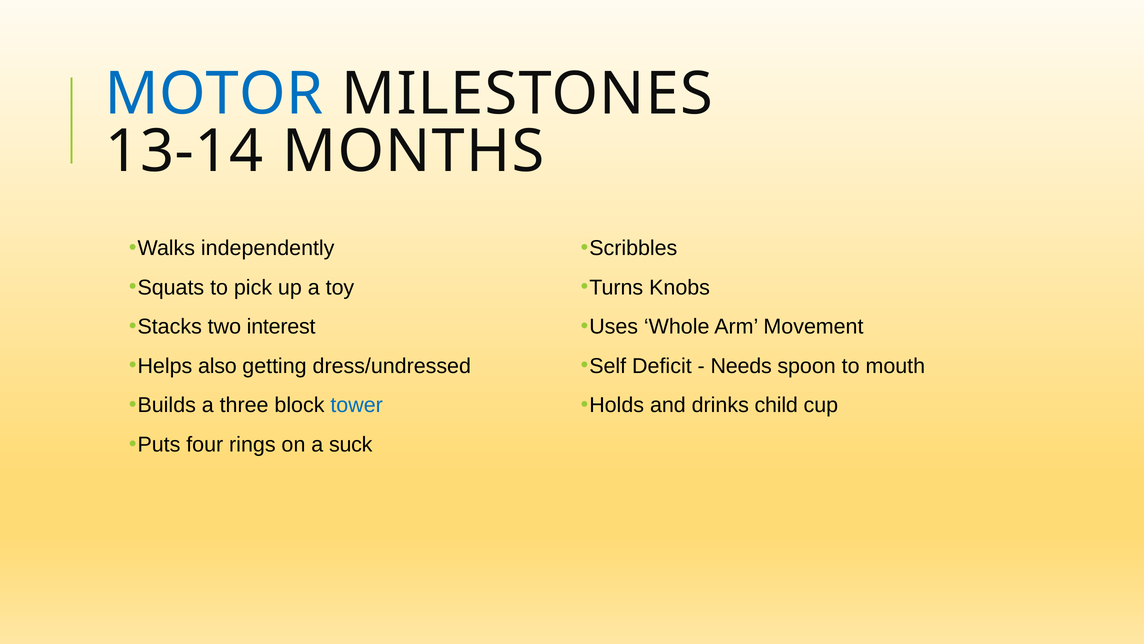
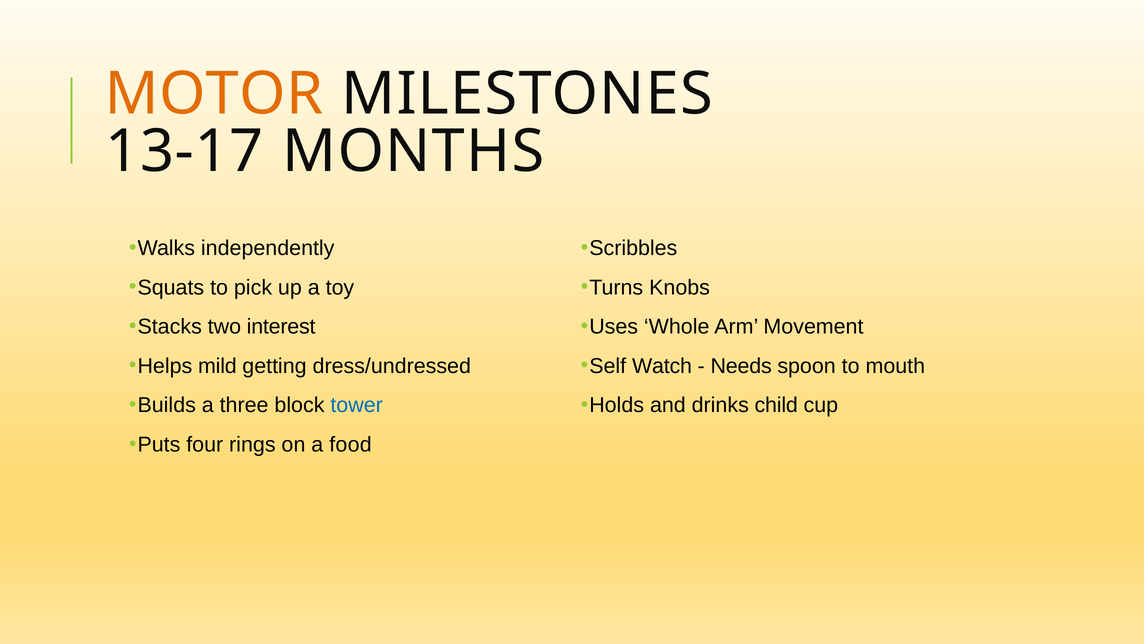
MOTOR colour: blue -> orange
13-14: 13-14 -> 13-17
also: also -> mild
Deficit: Deficit -> Watch
suck: suck -> food
